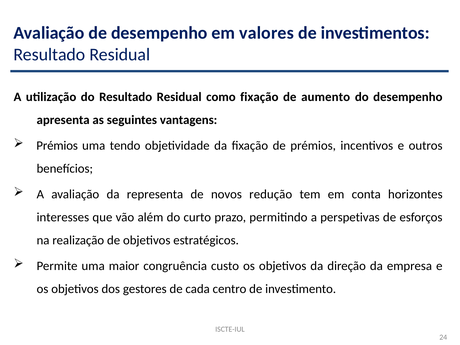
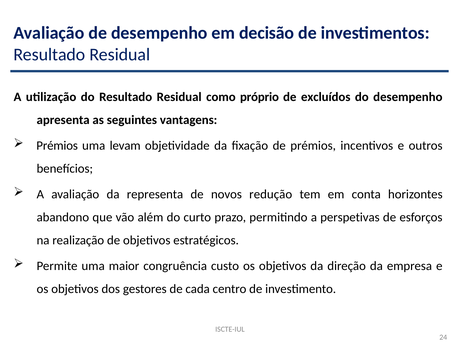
valores: valores -> decisão
como fixação: fixação -> próprio
aumento: aumento -> excluídos
tendo: tendo -> levam
interesses: interesses -> abandono
